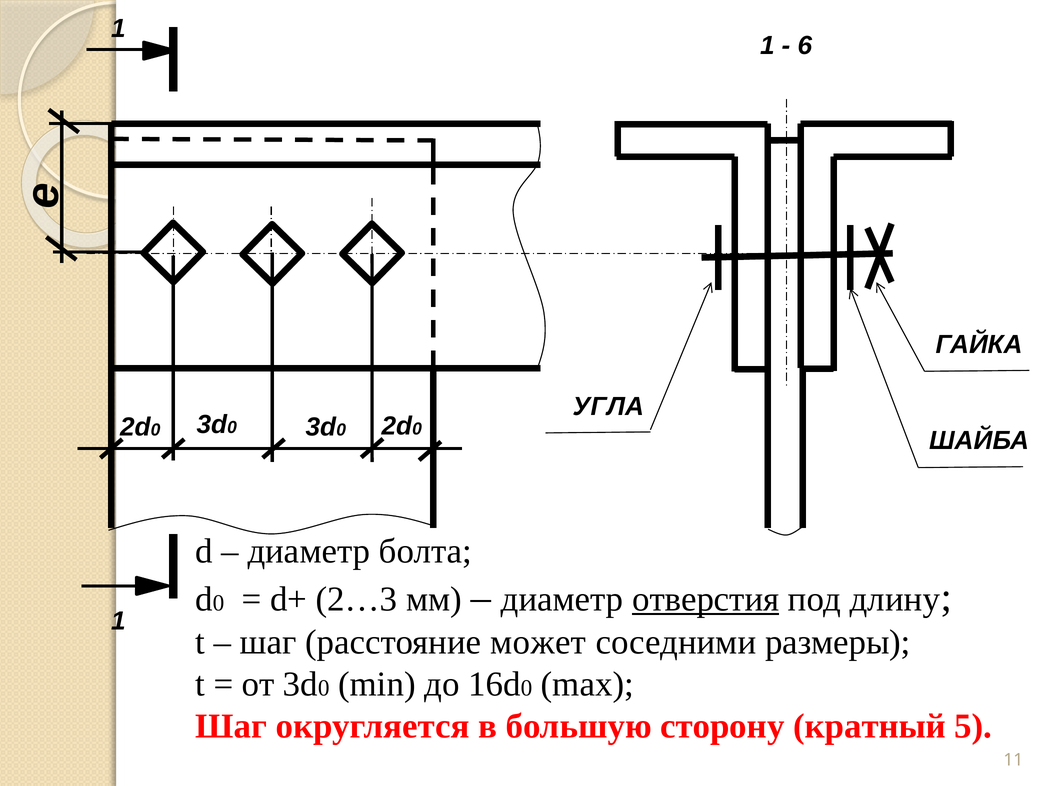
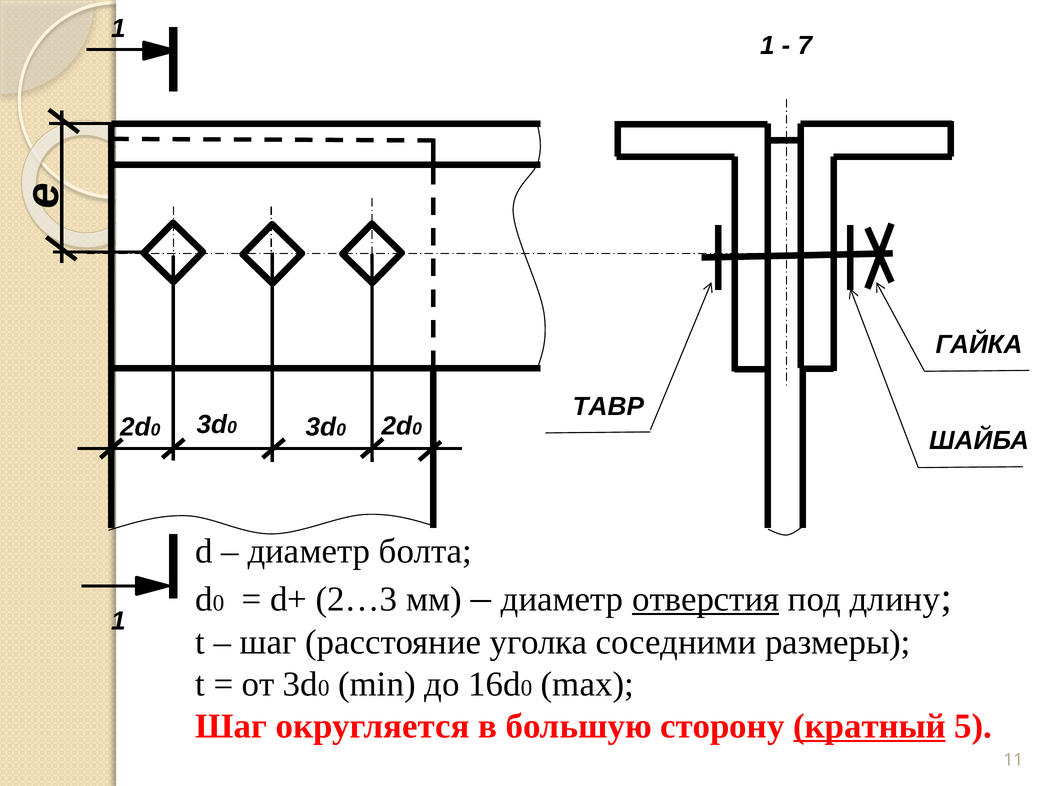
6: 6 -> 7
УГЛА: УГЛА -> ТАВР
может: может -> уголка
кратный underline: none -> present
